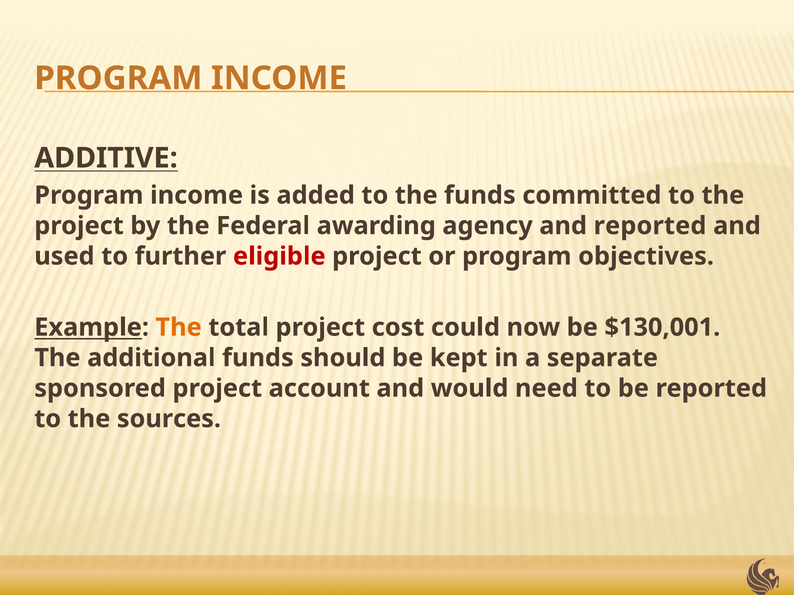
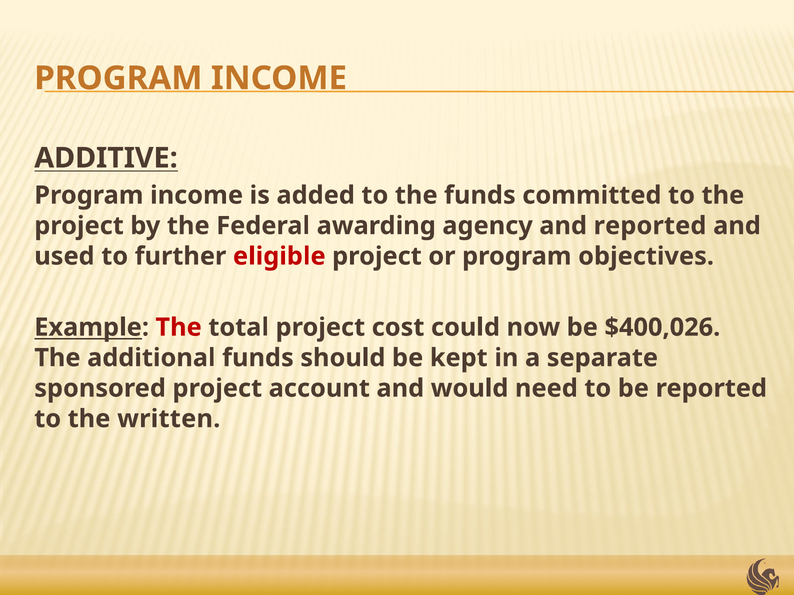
The at (179, 328) colour: orange -> red
$130,001: $130,001 -> $400,026
sources: sources -> written
